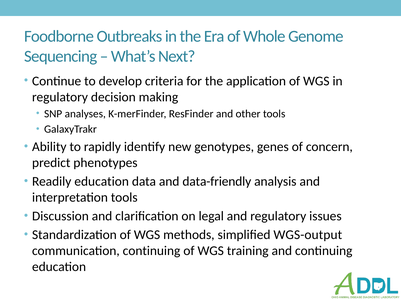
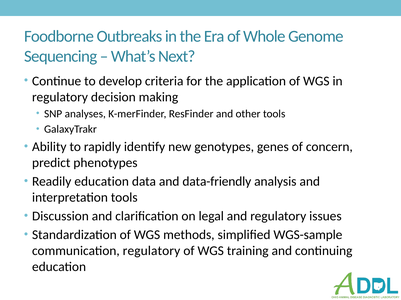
WGS-output: WGS-output -> WGS-sample
communication continuing: continuing -> regulatory
